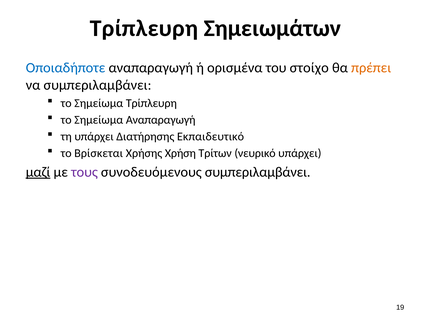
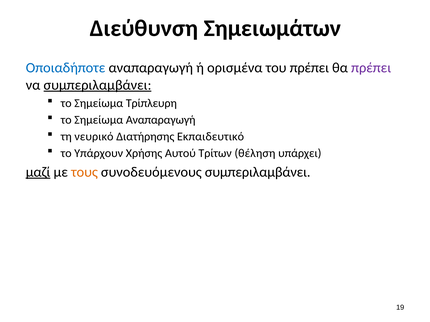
Τρίπλευρη at (144, 28): Τρίπλευρη -> Διεύθυνση
του στοίχο: στοίχο -> πρέπει
πρέπει at (371, 68) colour: orange -> purple
συμπεριλαμβάνει at (97, 85) underline: none -> present
τη υπάρχει: υπάρχει -> νευρικό
Βρίσκεται: Βρίσκεται -> Υπάρχουν
Χρήση: Χρήση -> Αυτού
νευρικό: νευρικό -> θέληση
τους colour: purple -> orange
